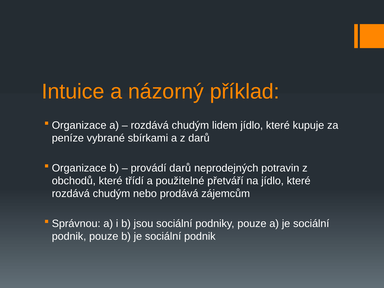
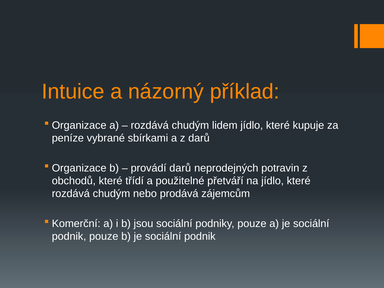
Správnou: Správnou -> Komerční
